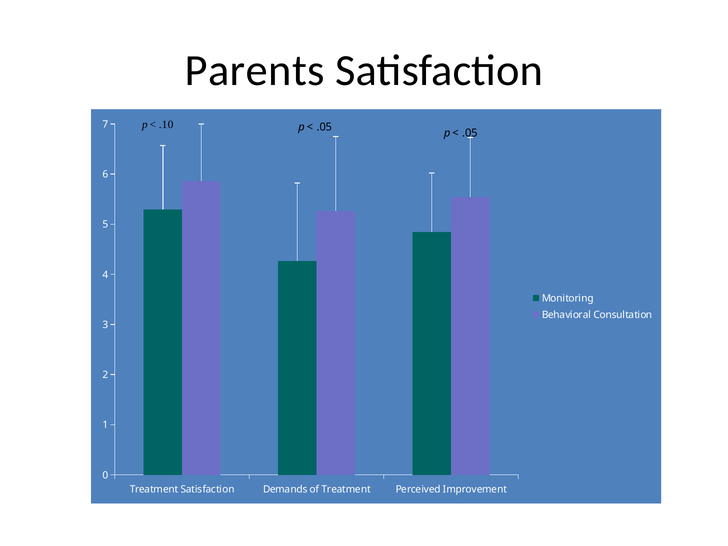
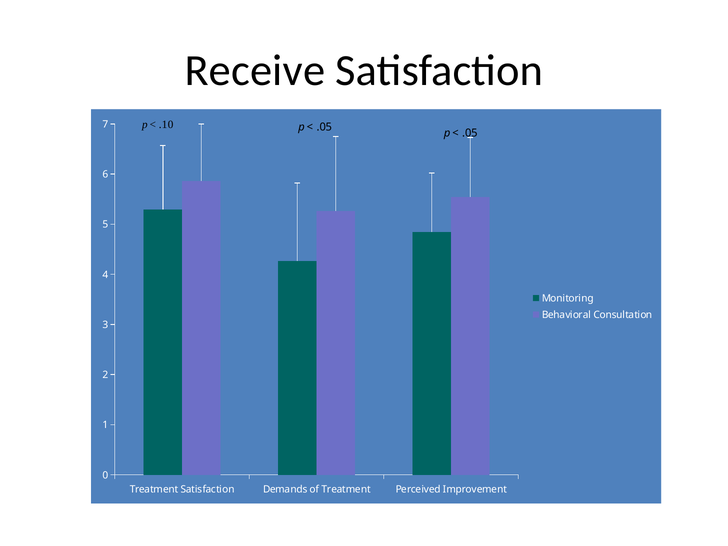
Parents: Parents -> Receive
